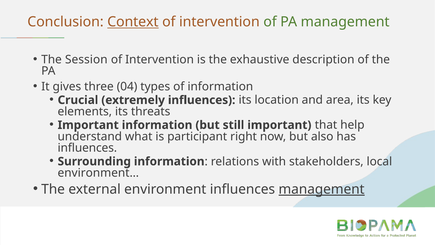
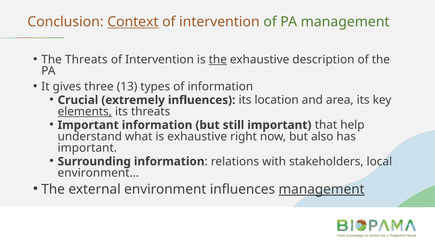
The Session: Session -> Threats
the at (218, 60) underline: none -> present
04: 04 -> 13
elements underline: none -> present
is participant: participant -> exhaustive
influences at (87, 148): influences -> important
